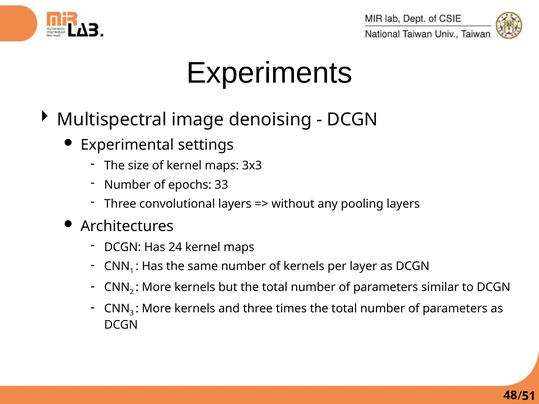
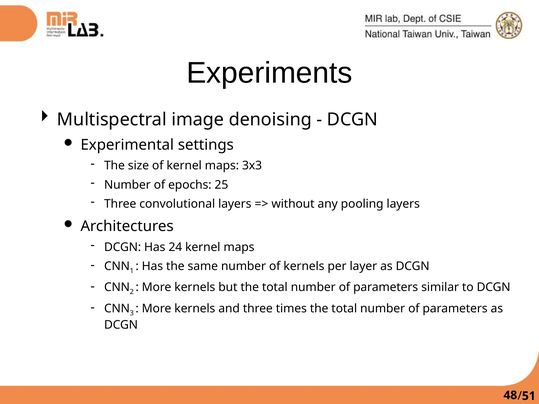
33: 33 -> 25
